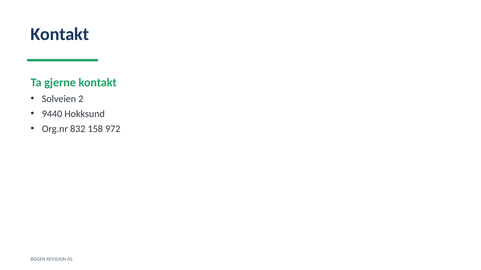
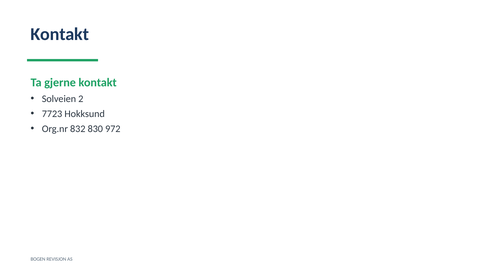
9440: 9440 -> 7723
158: 158 -> 830
